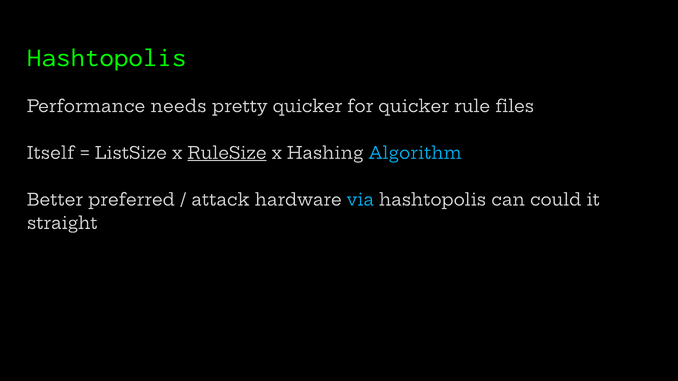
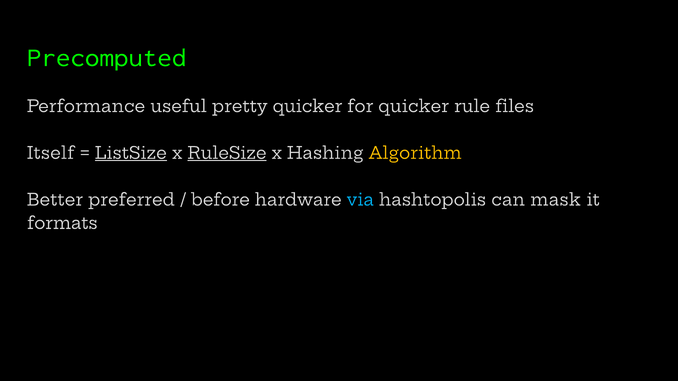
Hashtopolis at (107, 57): Hashtopolis -> Precomputed
needs: needs -> useful
ListSize underline: none -> present
Algorithm colour: light blue -> yellow
attack: attack -> before
could: could -> mask
straight: straight -> formats
